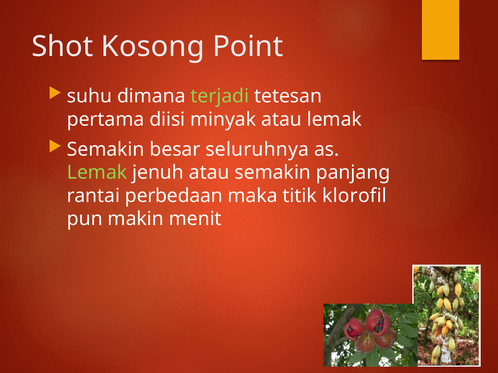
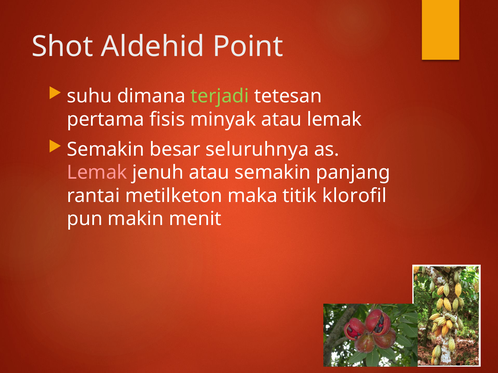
Kosong: Kosong -> Aldehid
diisi: diisi -> fisis
Lemak at (97, 173) colour: light green -> pink
perbedaan: perbedaan -> metilketon
